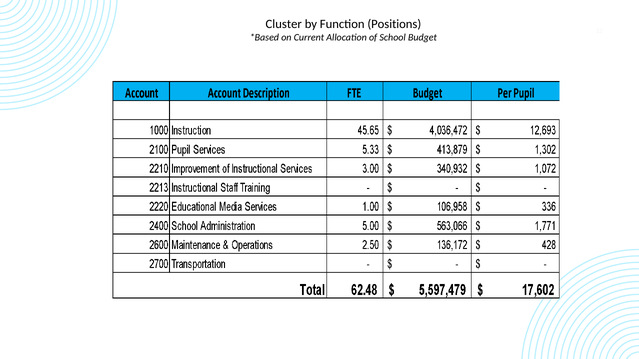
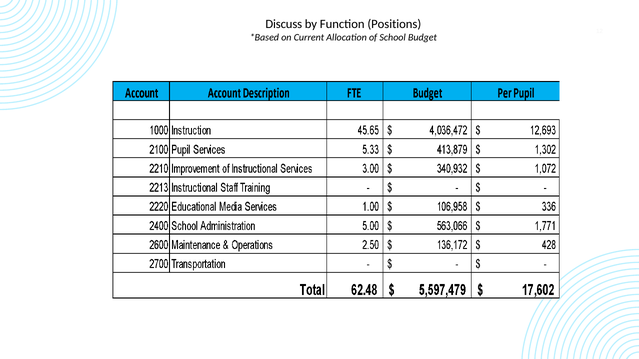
Cluster: Cluster -> Discuss
